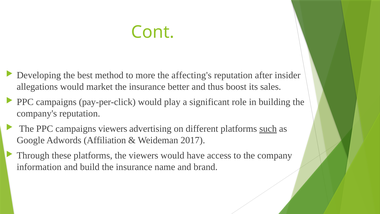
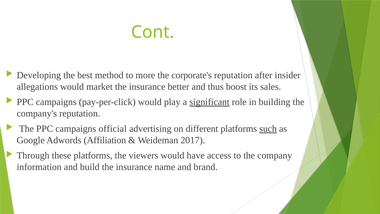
affecting's: affecting's -> corporate's
significant underline: none -> present
campaigns viewers: viewers -> official
